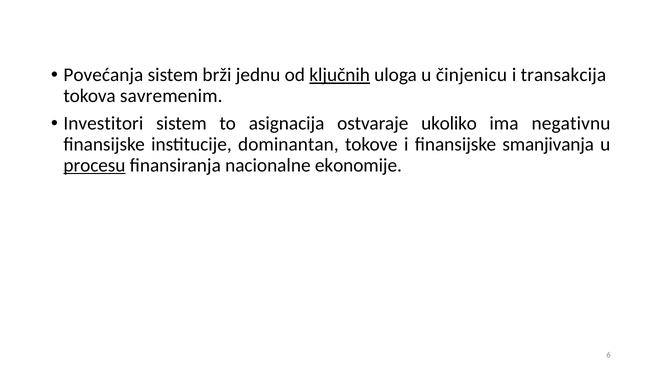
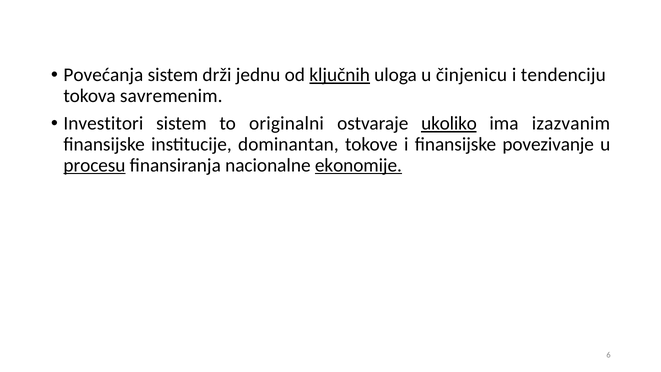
brži: brži -> drži
transakcija: transakcija -> tendenciju
asignacija: asignacija -> originalni
ukoliko underline: none -> present
negativnu: negativnu -> izazvanim
smanjivanja: smanjivanja -> povezivanje
ekonomije underline: none -> present
